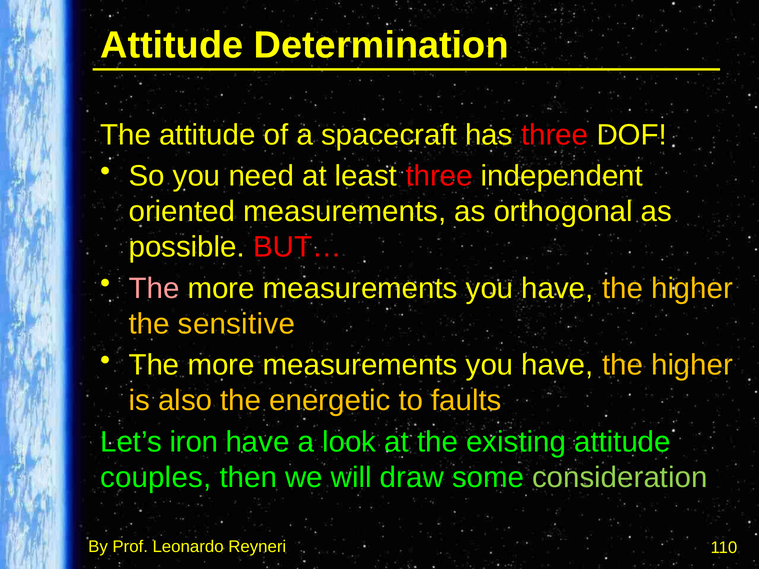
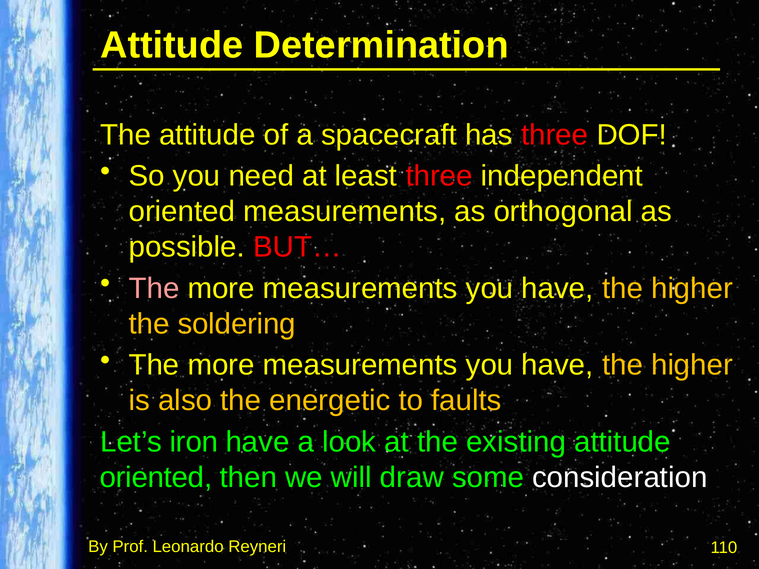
sensitive: sensitive -> soldering
couples at (156, 478): couples -> oriented
consideration colour: light green -> white
